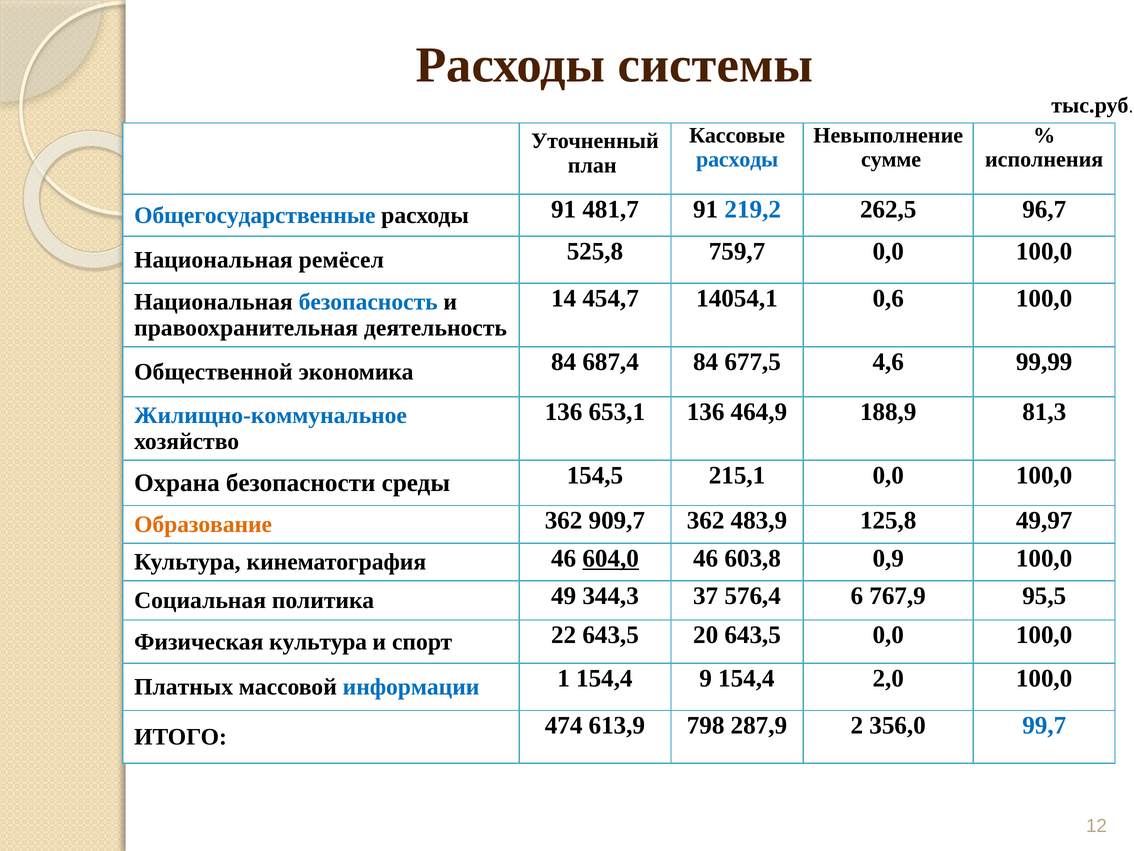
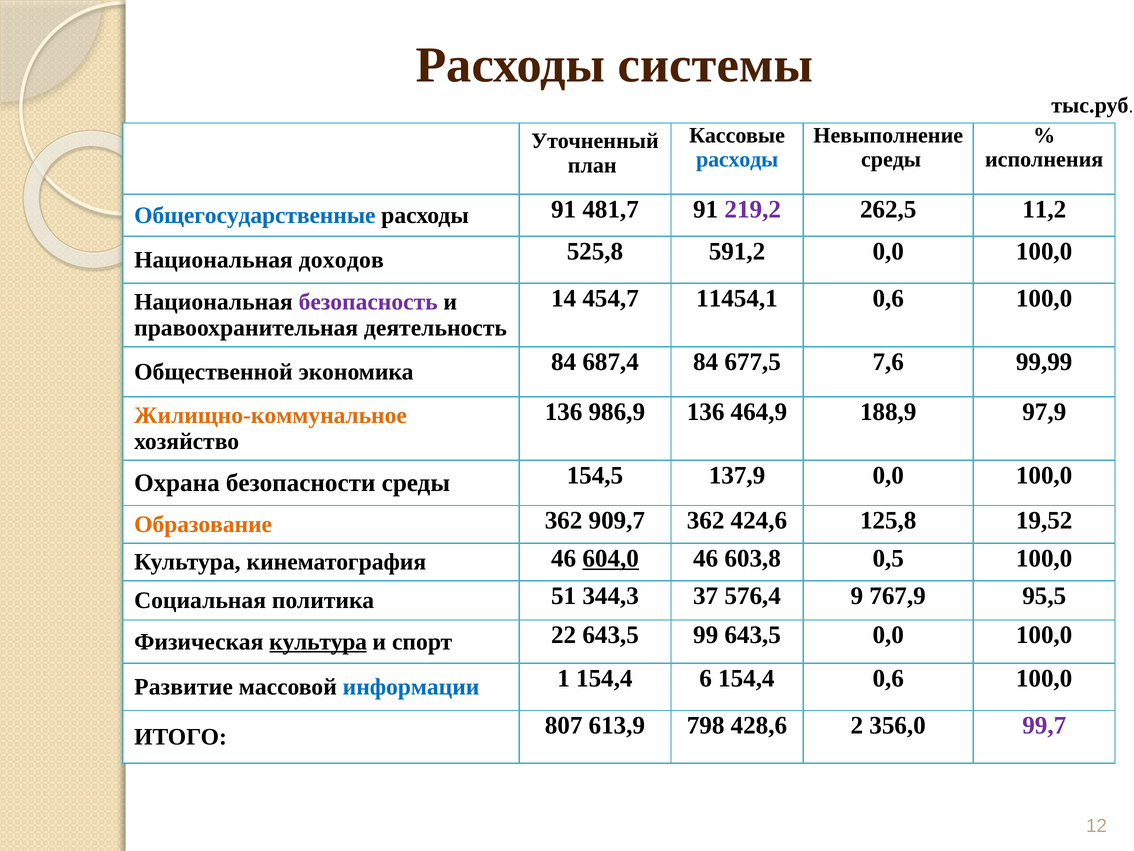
сумме at (891, 160): сумме -> среды
219,2 colour: blue -> purple
96,7: 96,7 -> 11,2
ремёсел: ремёсел -> доходов
759,7: 759,7 -> 591,2
14054,1: 14054,1 -> 11454,1
безопасность colour: blue -> purple
4,6: 4,6 -> 7,6
653,1: 653,1 -> 986,9
81,3: 81,3 -> 97,9
Жилищно-коммунальное colour: blue -> orange
215,1: 215,1 -> 137,9
483,9: 483,9 -> 424,6
49,97: 49,97 -> 19,52
0,9: 0,9 -> 0,5
49: 49 -> 51
6: 6 -> 9
культура at (318, 641) underline: none -> present
20: 20 -> 99
Платных: Платных -> Развитие
9: 9 -> 6
154,4 2,0: 2,0 -> 0,6
474: 474 -> 807
287,9: 287,9 -> 428,6
99,7 colour: blue -> purple
